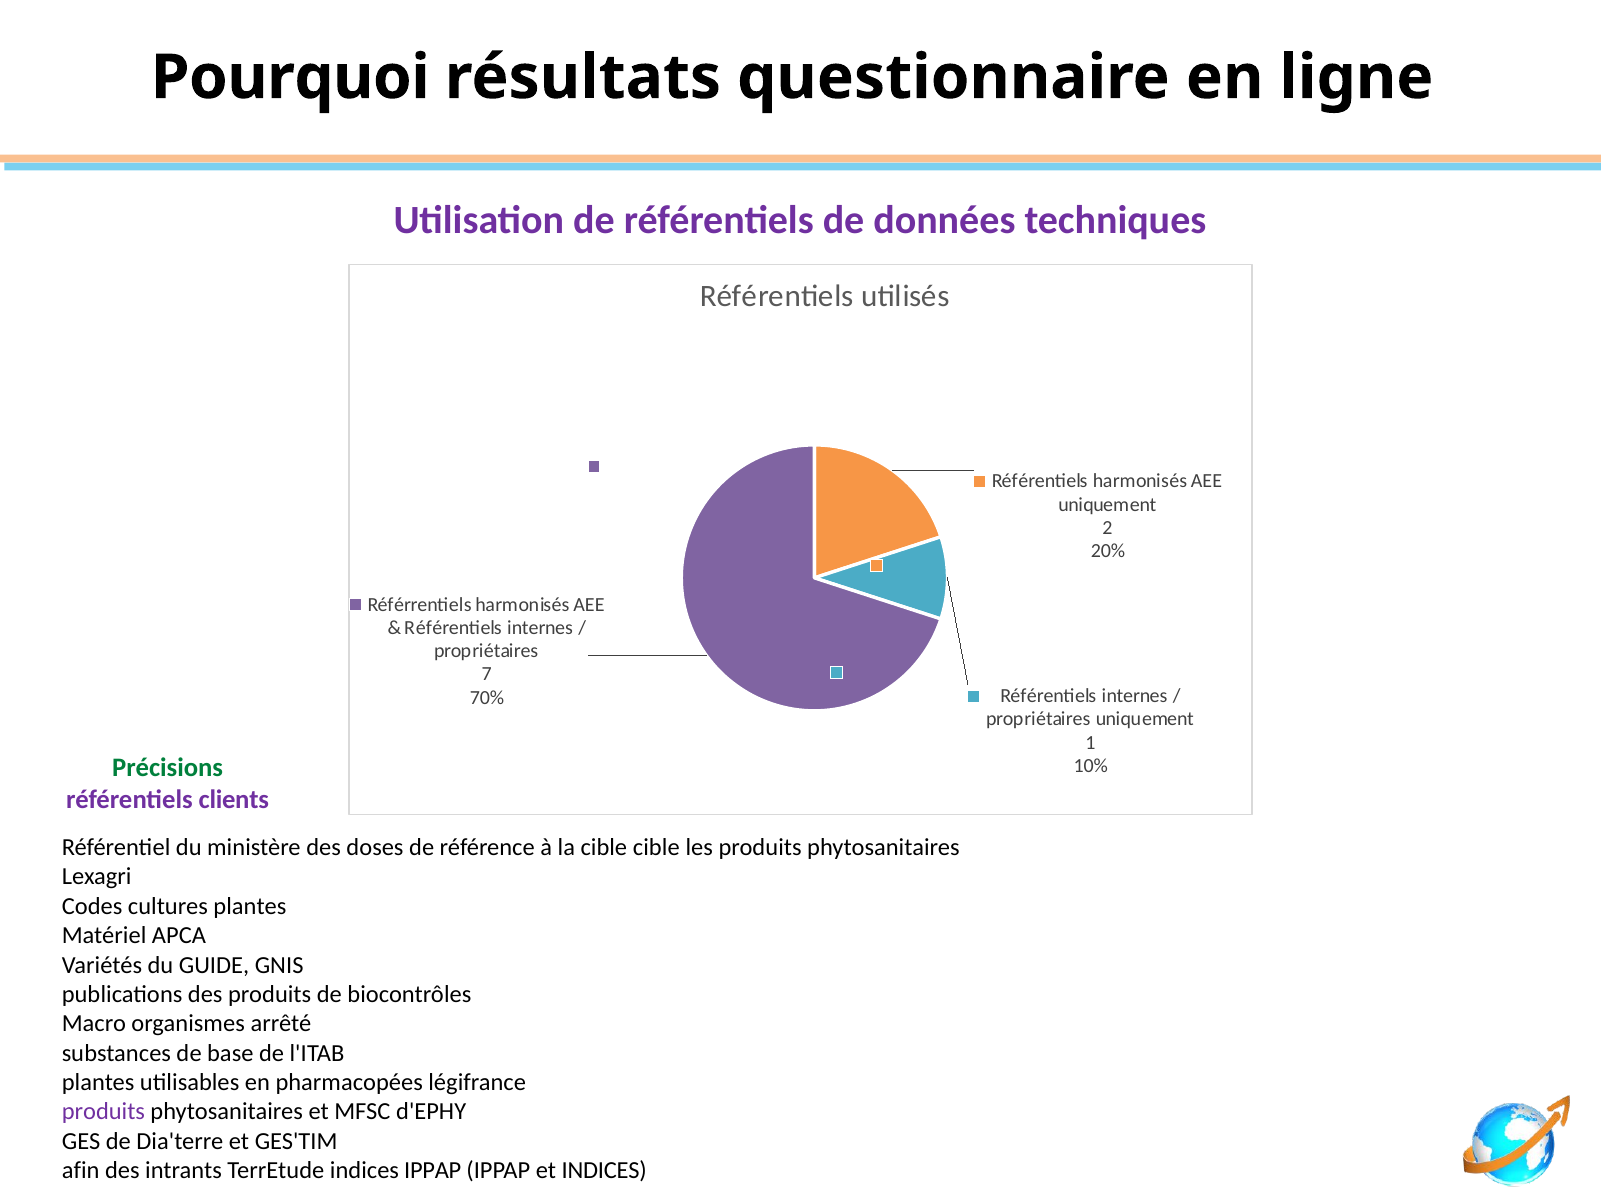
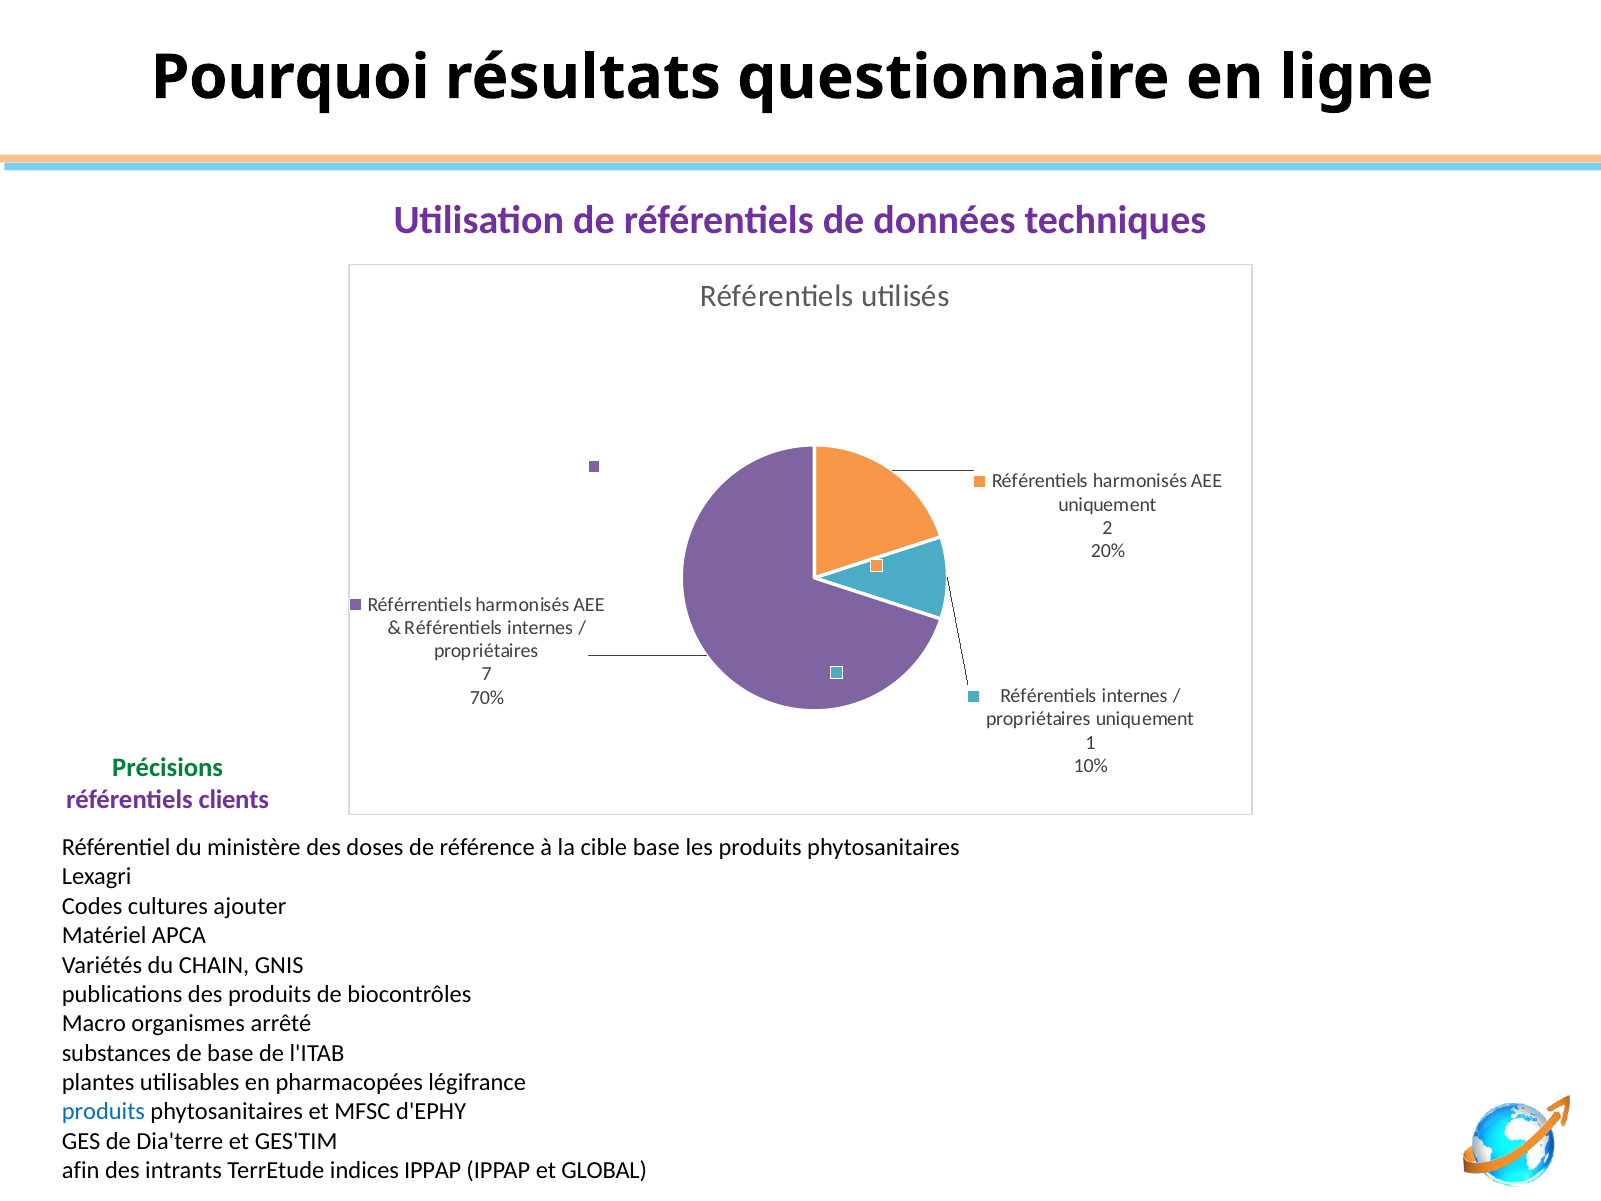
cible cible: cible -> base
cultures plantes: plantes -> ajouter
GUIDE: GUIDE -> CHAIN
produits at (103, 1112) colour: purple -> blue
et INDICES: INDICES -> GLOBAL
